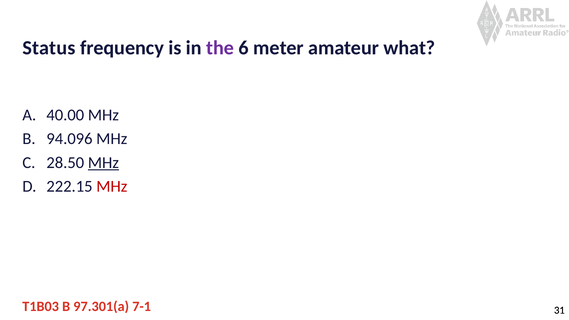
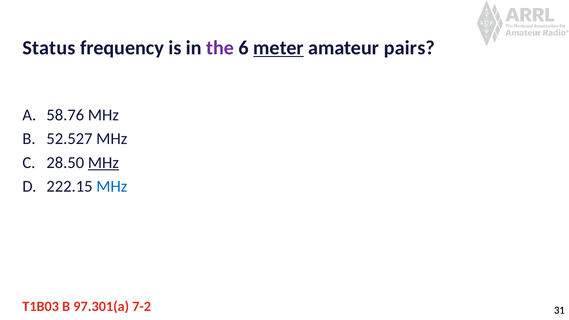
meter underline: none -> present
what: what -> pairs
40.00: 40.00 -> 58.76
94.096: 94.096 -> 52.527
MHz at (112, 187) colour: red -> blue
7-1: 7-1 -> 7-2
